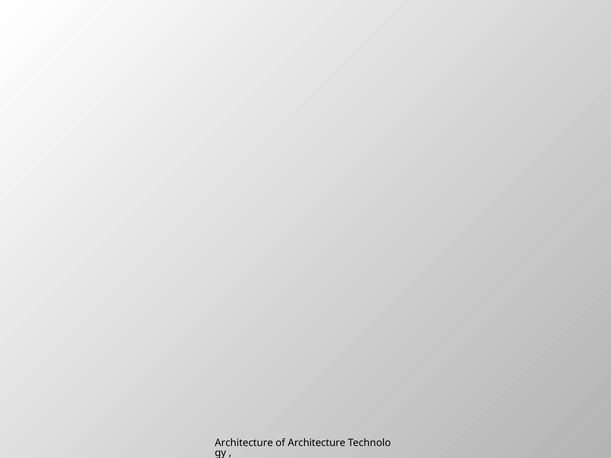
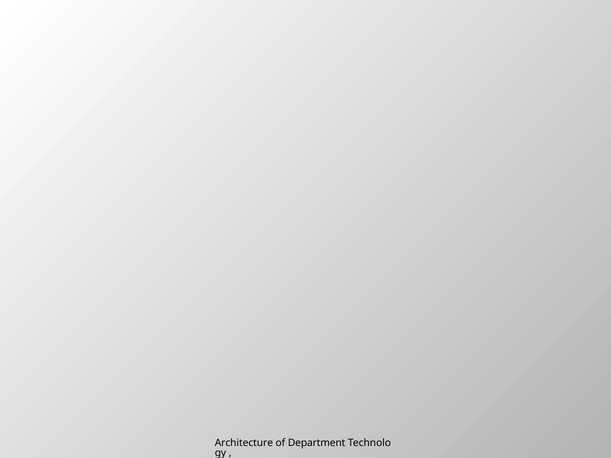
of Architecture: Architecture -> Department
